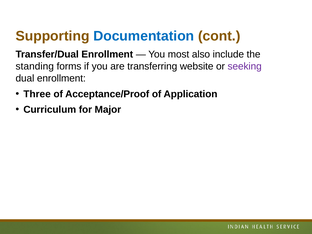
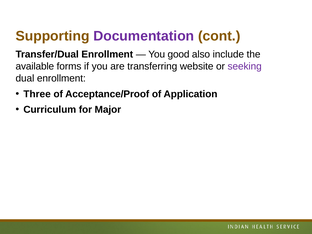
Documentation colour: blue -> purple
most: most -> good
standing: standing -> available
